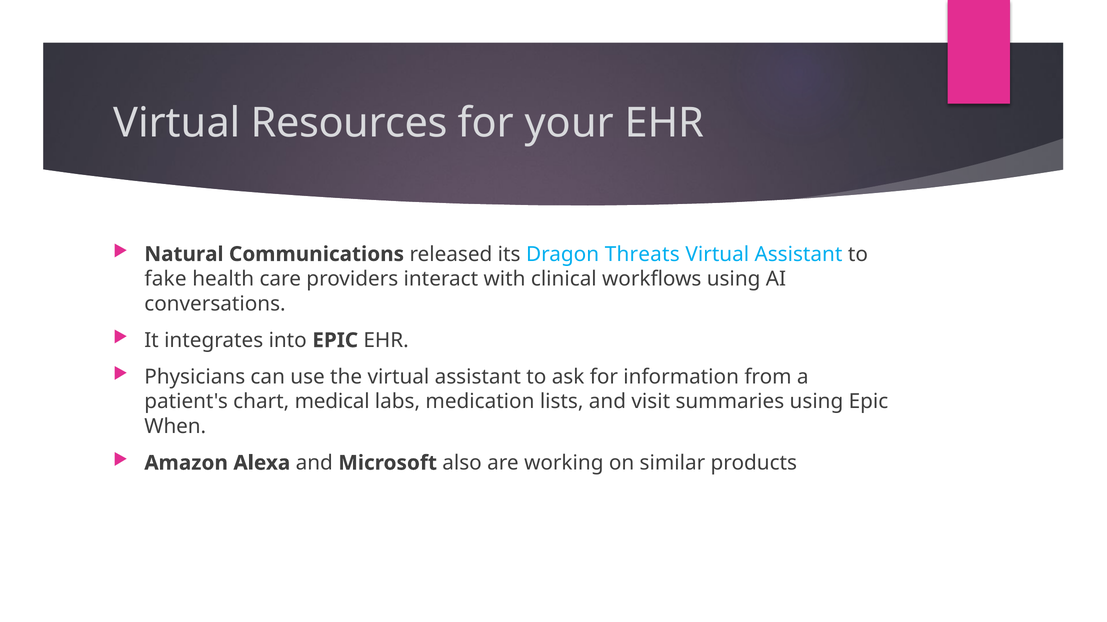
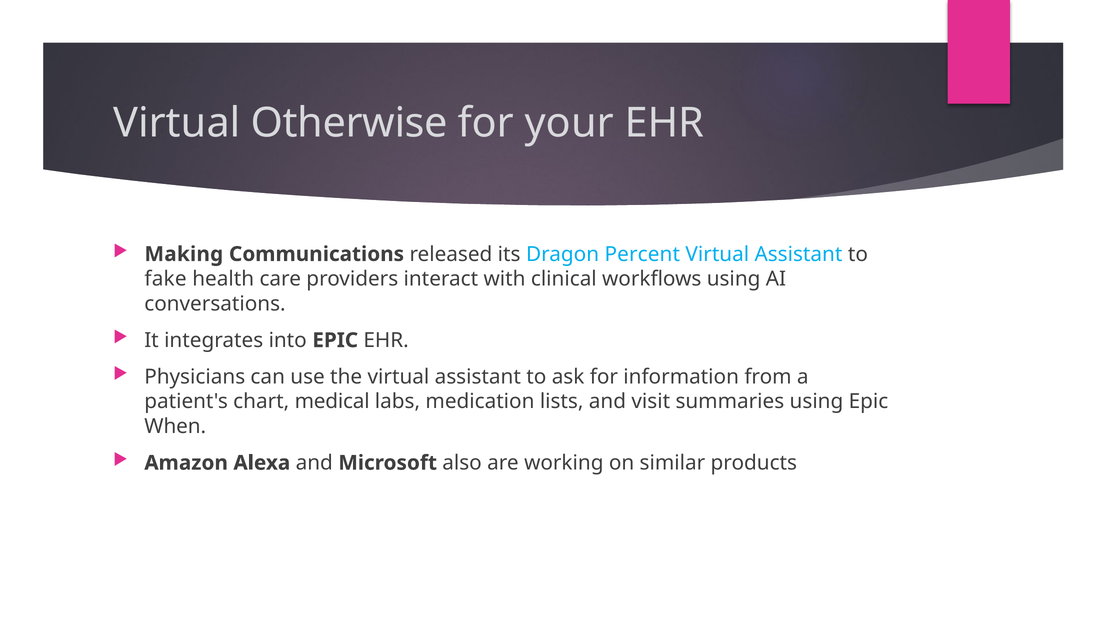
Resources: Resources -> Otherwise
Natural: Natural -> Making
Threats: Threats -> Percent
